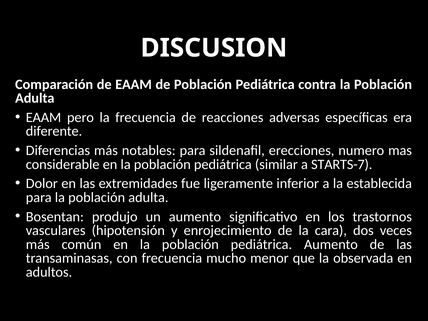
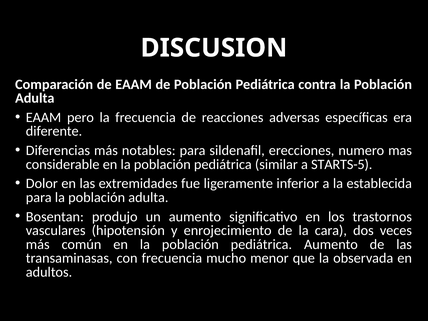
STARTS-7: STARTS-7 -> STARTS-5
